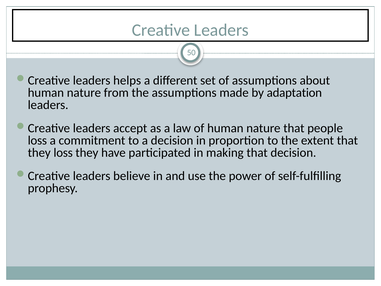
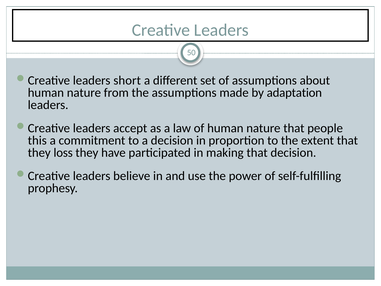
helps: helps -> short
loss at (37, 140): loss -> this
